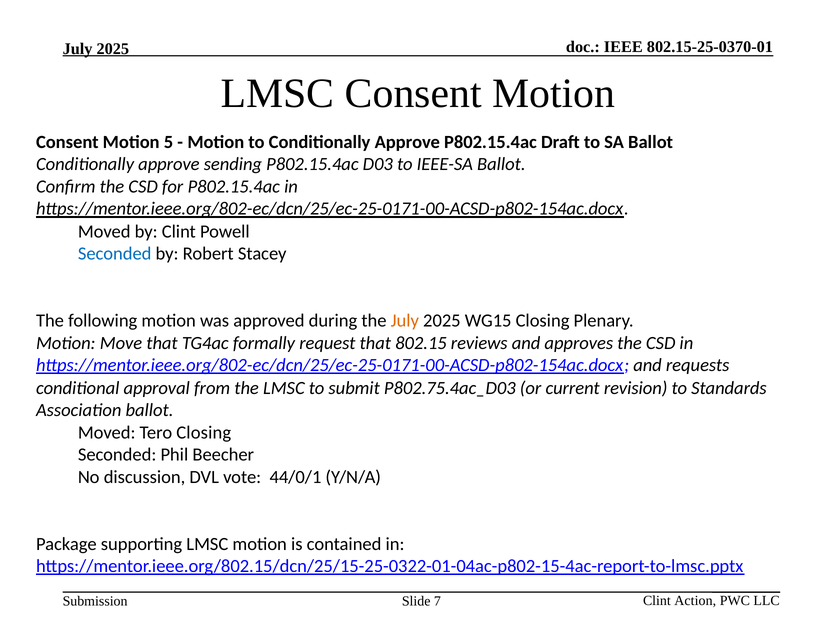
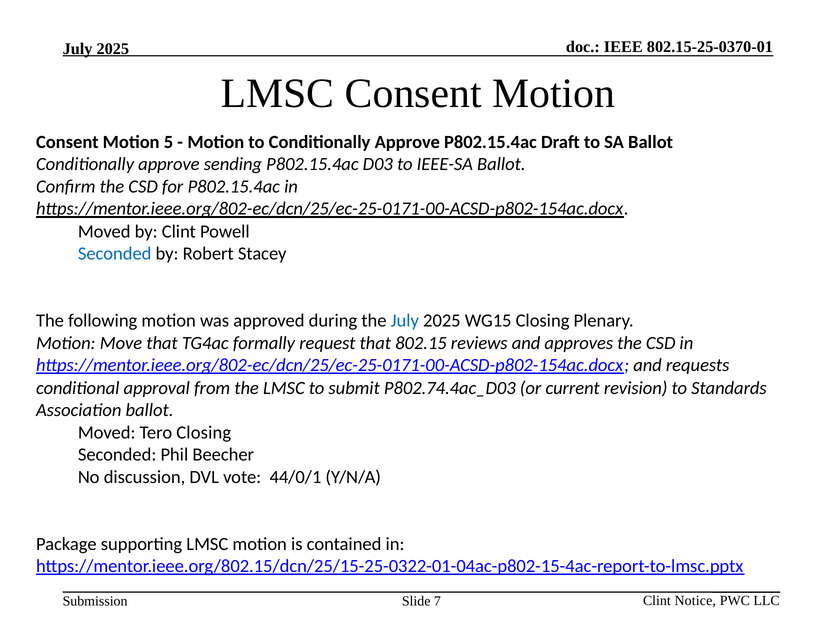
July at (405, 321) colour: orange -> blue
P802.75.4ac_D03: P802.75.4ac_D03 -> P802.74.4ac_D03
Action: Action -> Notice
